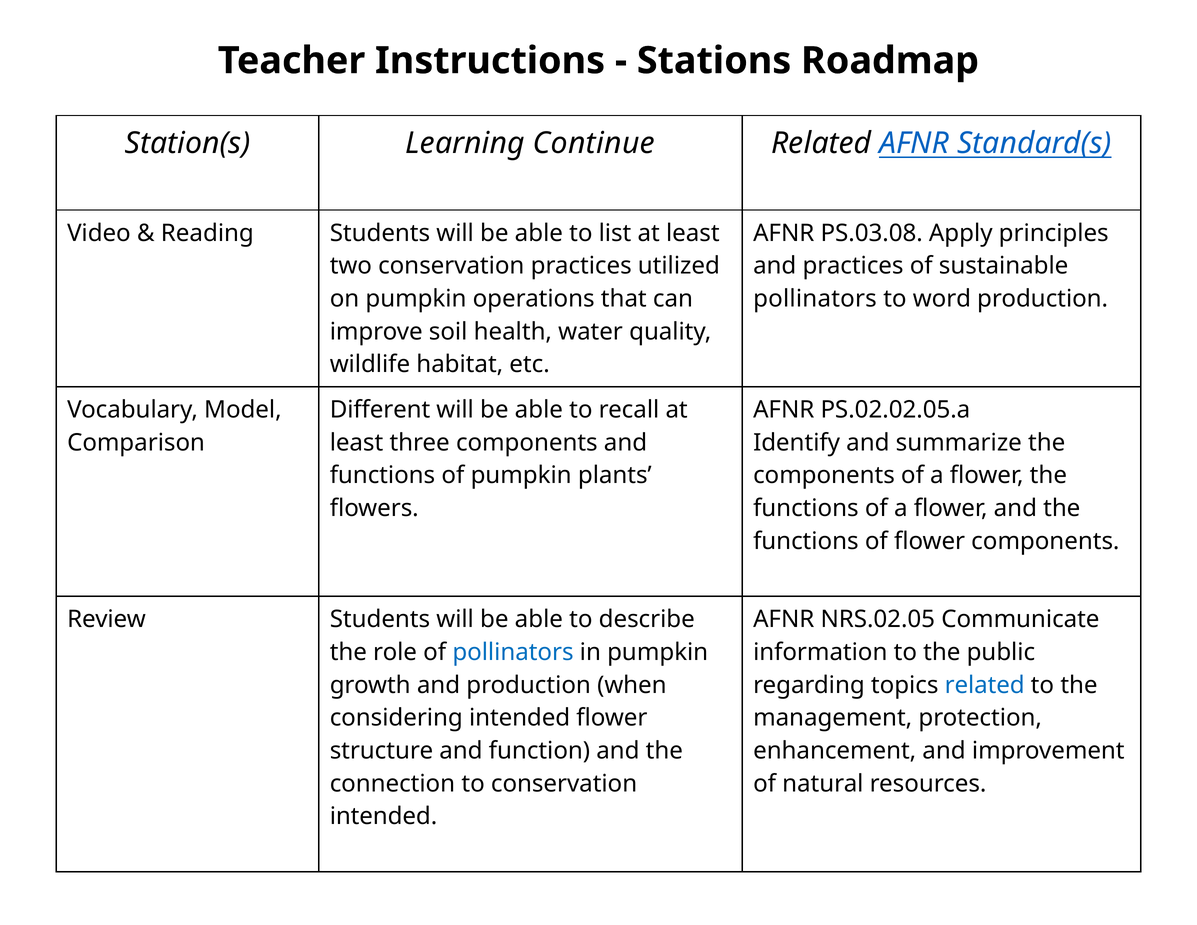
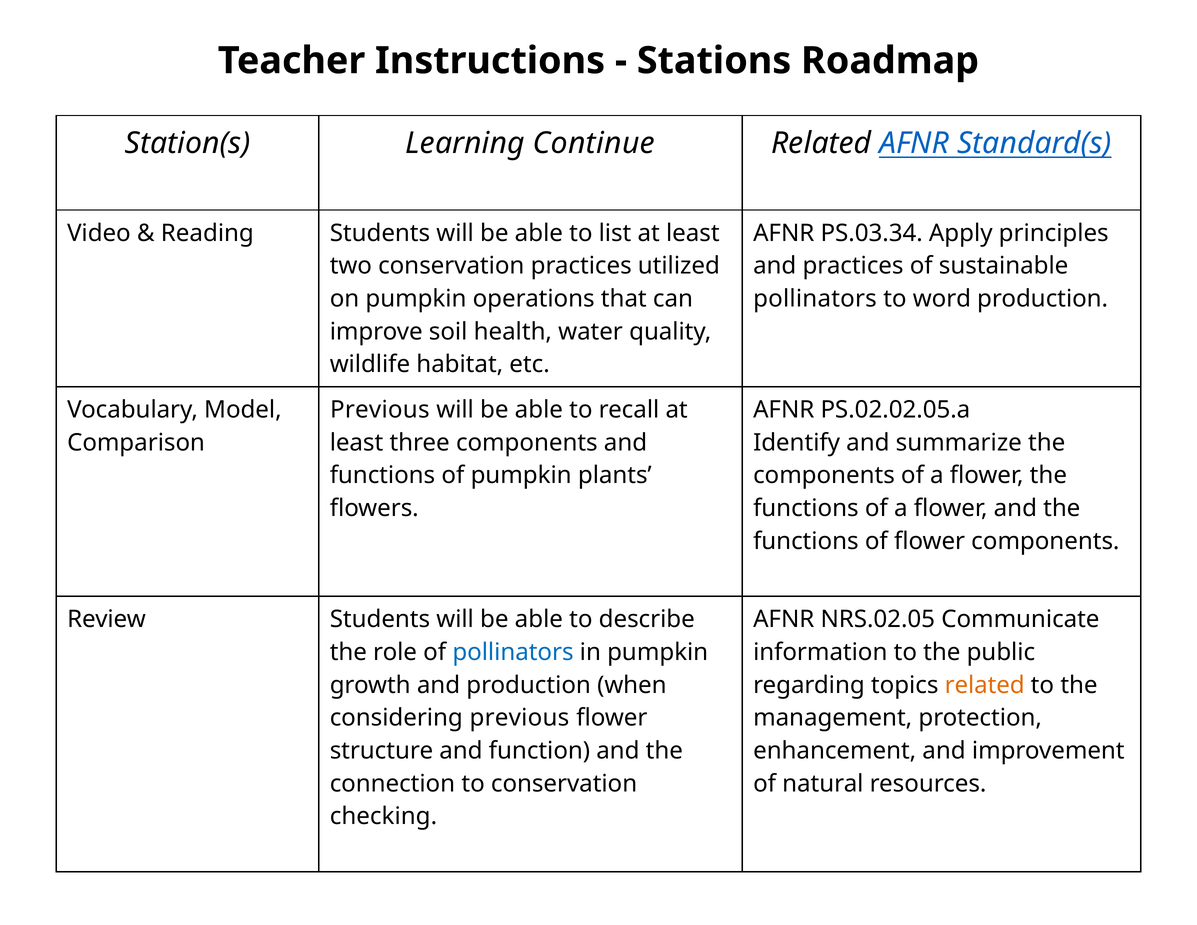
PS.03.08: PS.03.08 -> PS.03.34
Different at (380, 410): Different -> Previous
related at (985, 685) colour: blue -> orange
considering intended: intended -> previous
intended at (383, 816): intended -> checking
